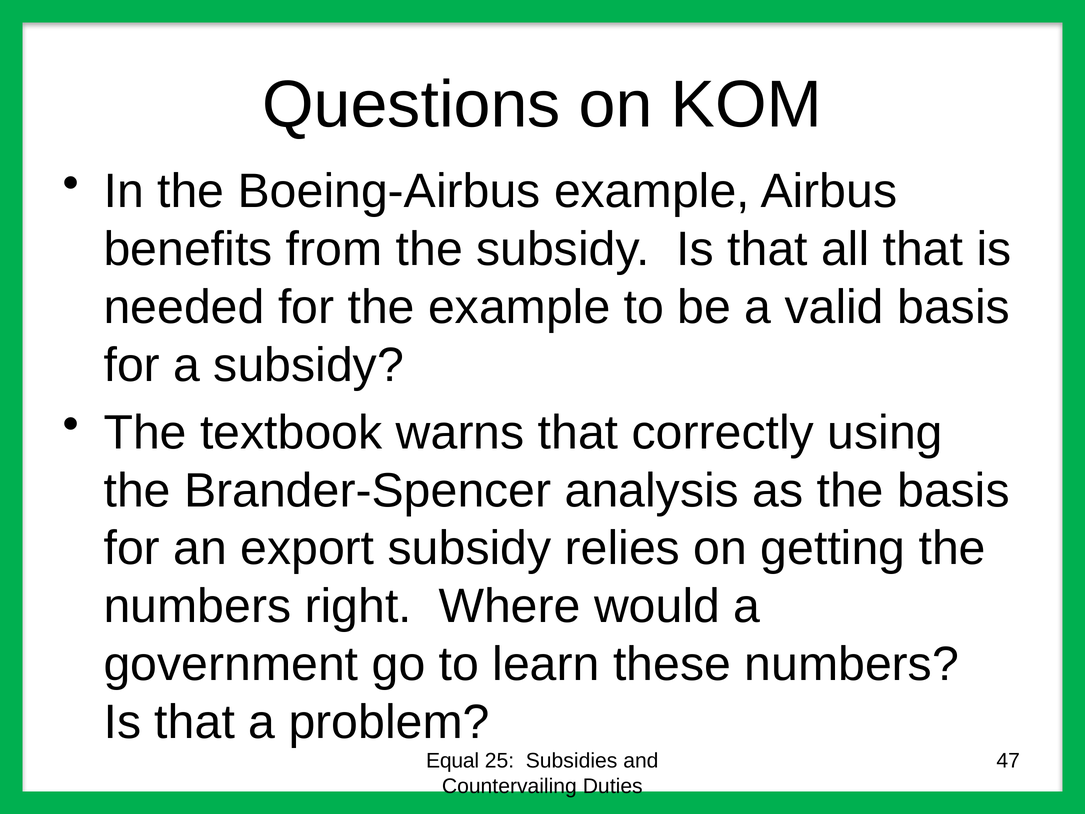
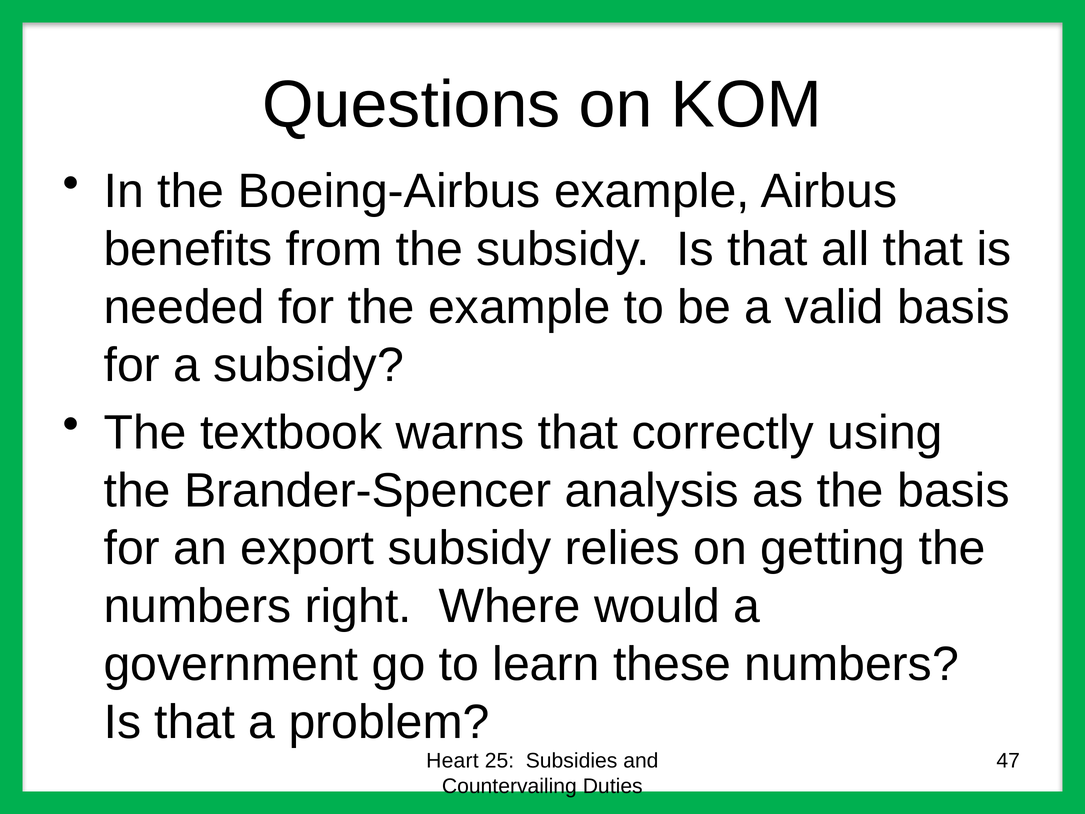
Equal: Equal -> Heart
